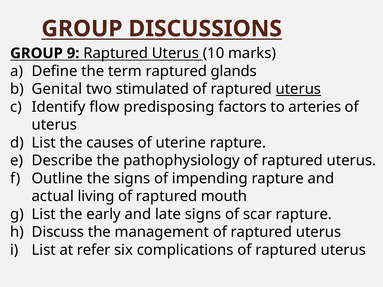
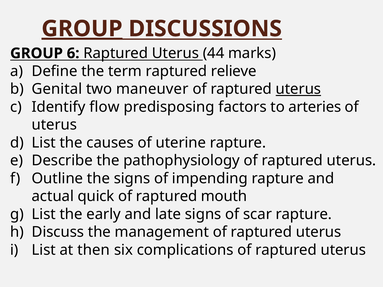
GROUP at (82, 29) underline: none -> present
9: 9 -> 6
10: 10 -> 44
glands: glands -> relieve
stimulated: stimulated -> maneuver
living: living -> quick
refer: refer -> then
